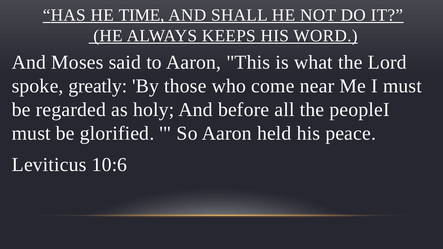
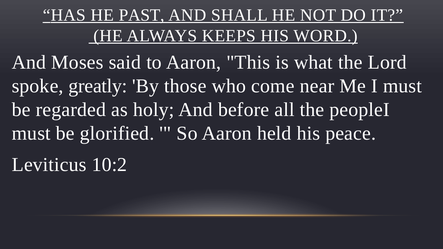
TIME: TIME -> PAST
10:6: 10:6 -> 10:2
